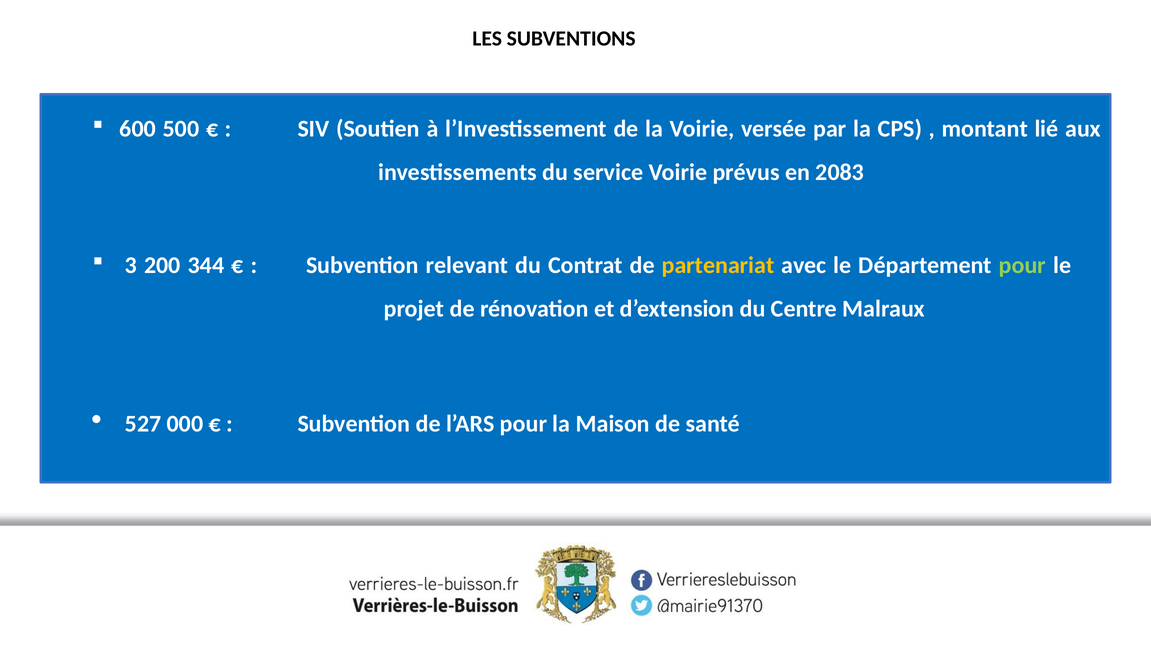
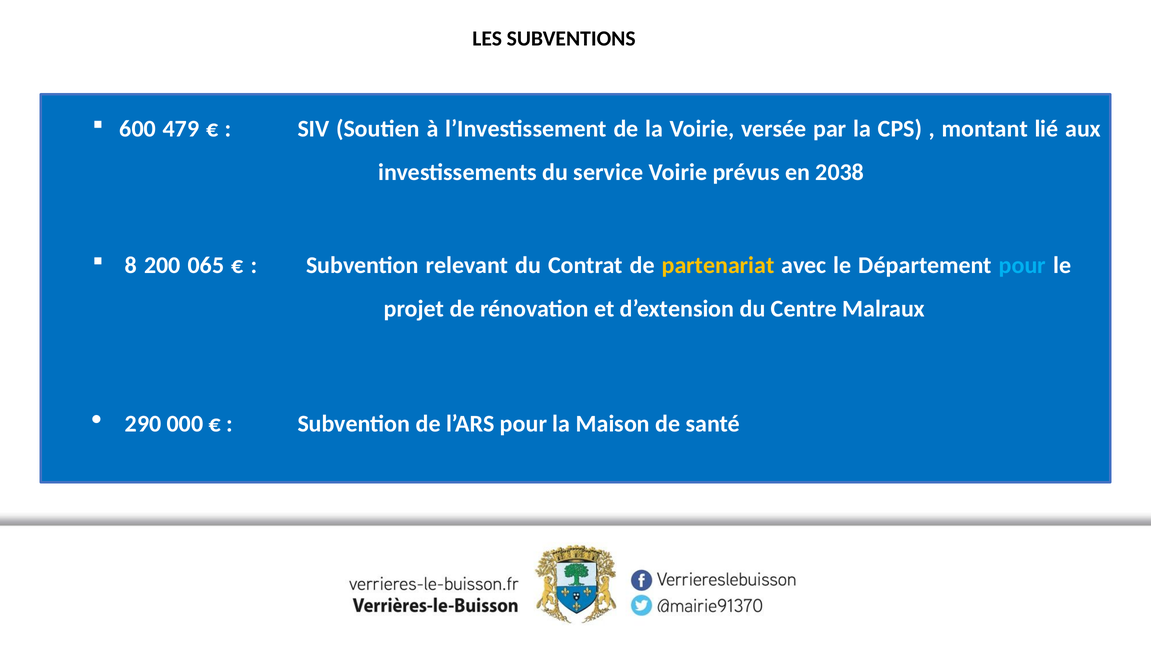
500: 500 -> 479
2083: 2083 -> 2038
3: 3 -> 8
344: 344 -> 065
pour at (1022, 266) colour: light green -> light blue
527: 527 -> 290
